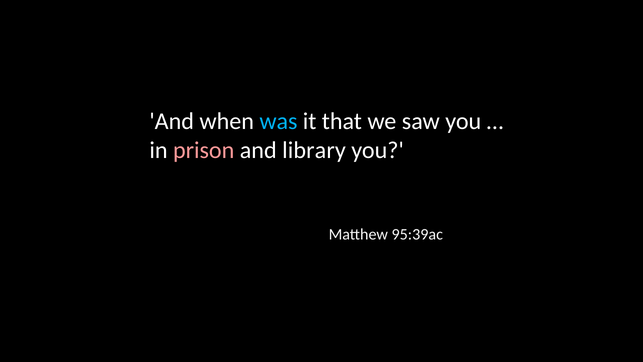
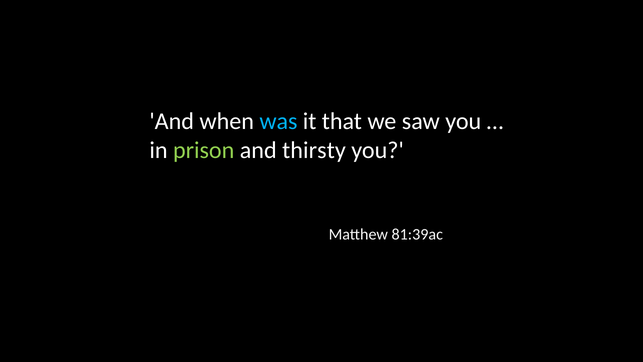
prison colour: pink -> light green
library: library -> thirsty
95:39ac: 95:39ac -> 81:39ac
